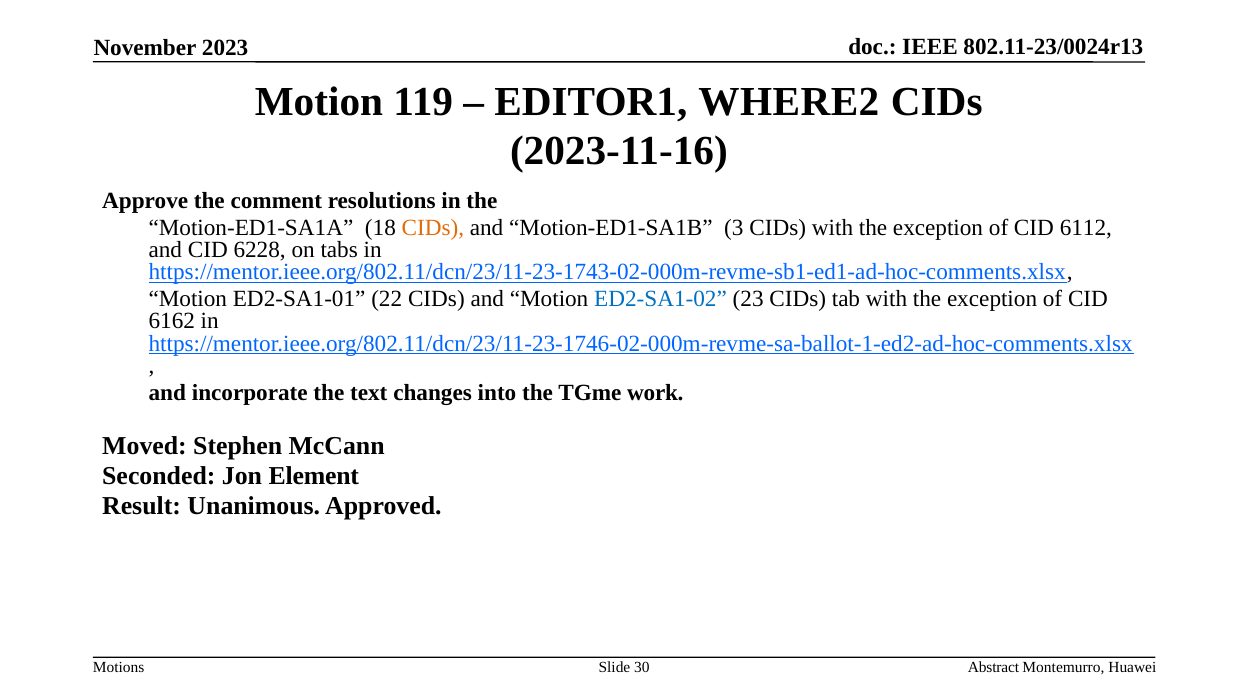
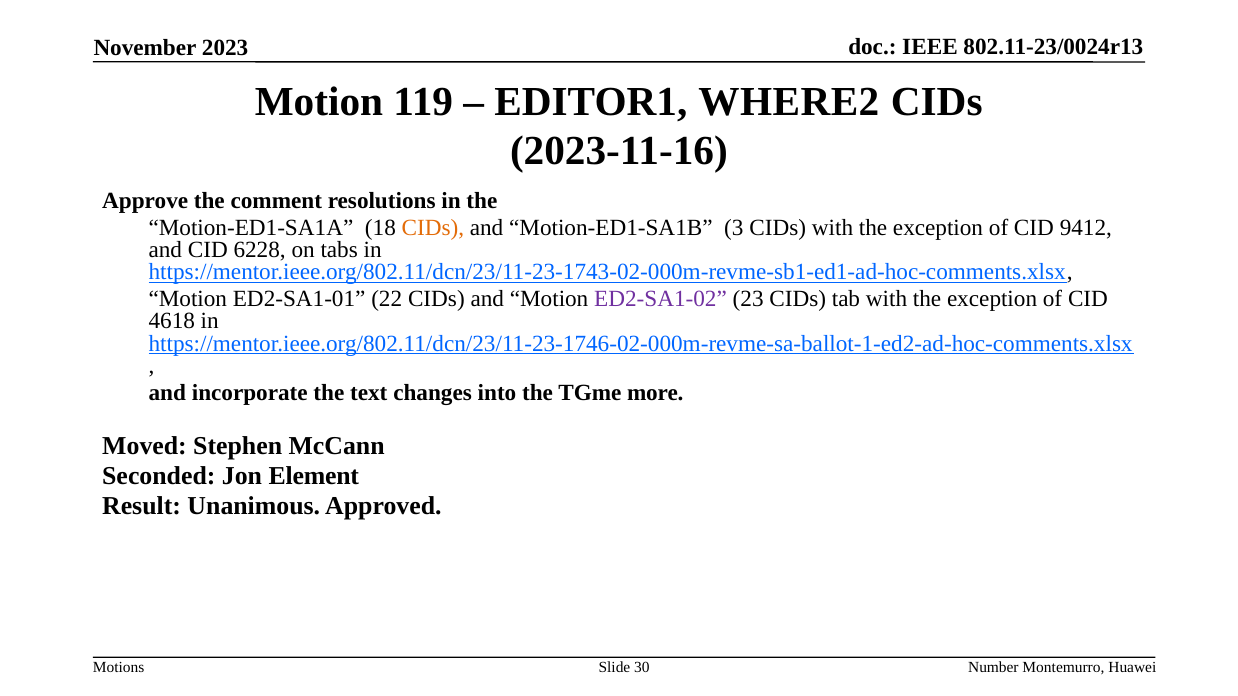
6112: 6112 -> 9412
ED2-SA1-02 colour: blue -> purple
6162: 6162 -> 4618
work: work -> more
Abstract: Abstract -> Number
